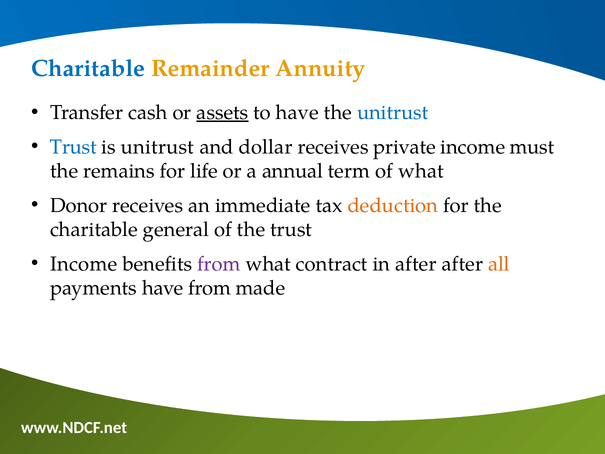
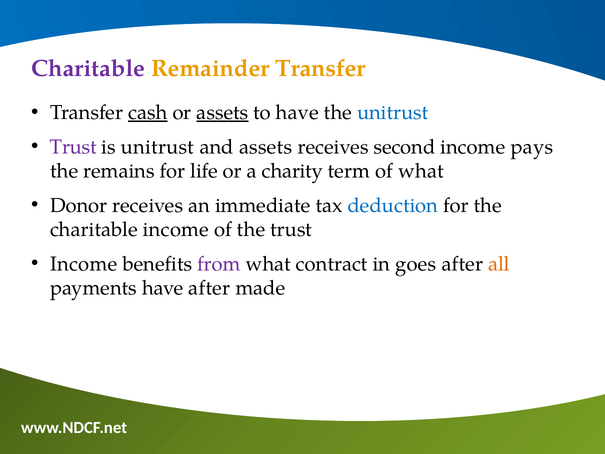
Charitable at (88, 68) colour: blue -> purple
Remainder Annuity: Annuity -> Transfer
cash underline: none -> present
Trust at (73, 147) colour: blue -> purple
and dollar: dollar -> assets
private: private -> second
must: must -> pays
annual: annual -> charity
deduction colour: orange -> blue
charitable general: general -> income
in after: after -> goes
have from: from -> after
